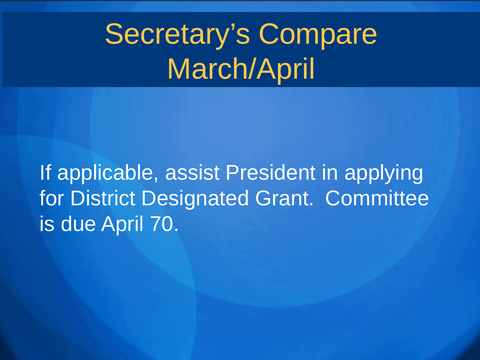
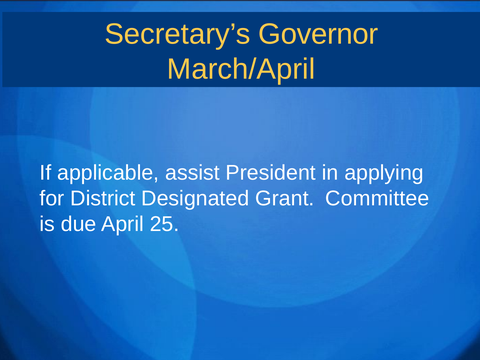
Compare: Compare -> Governor
70: 70 -> 25
